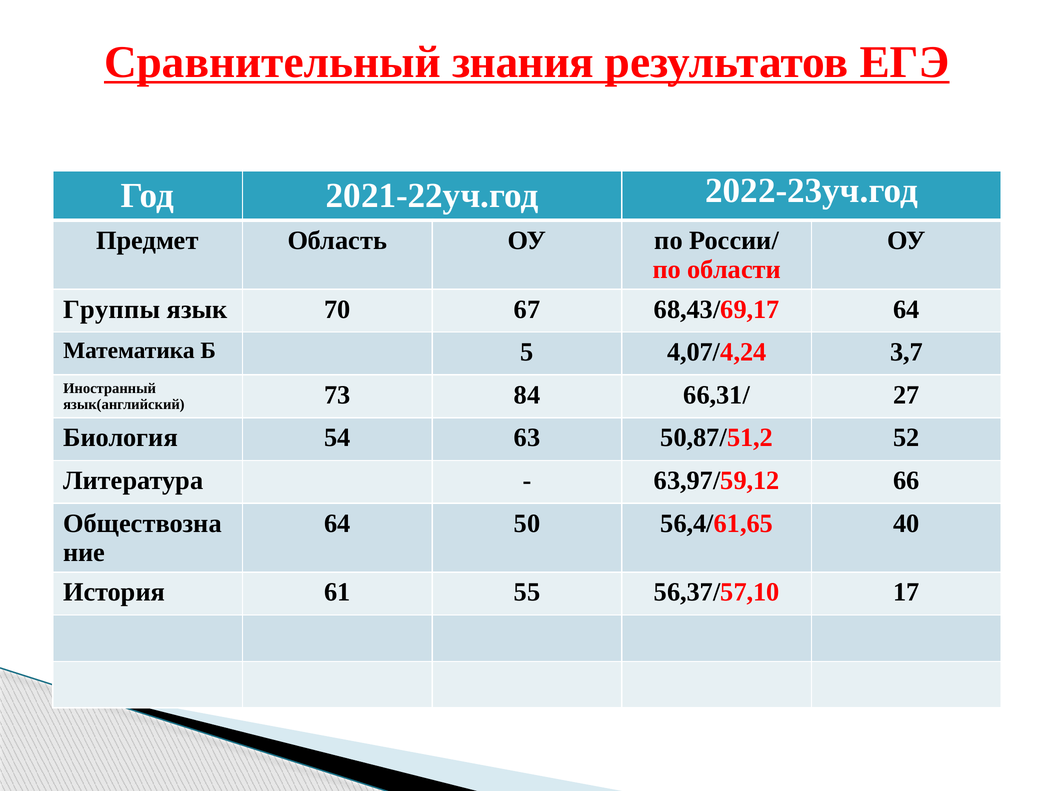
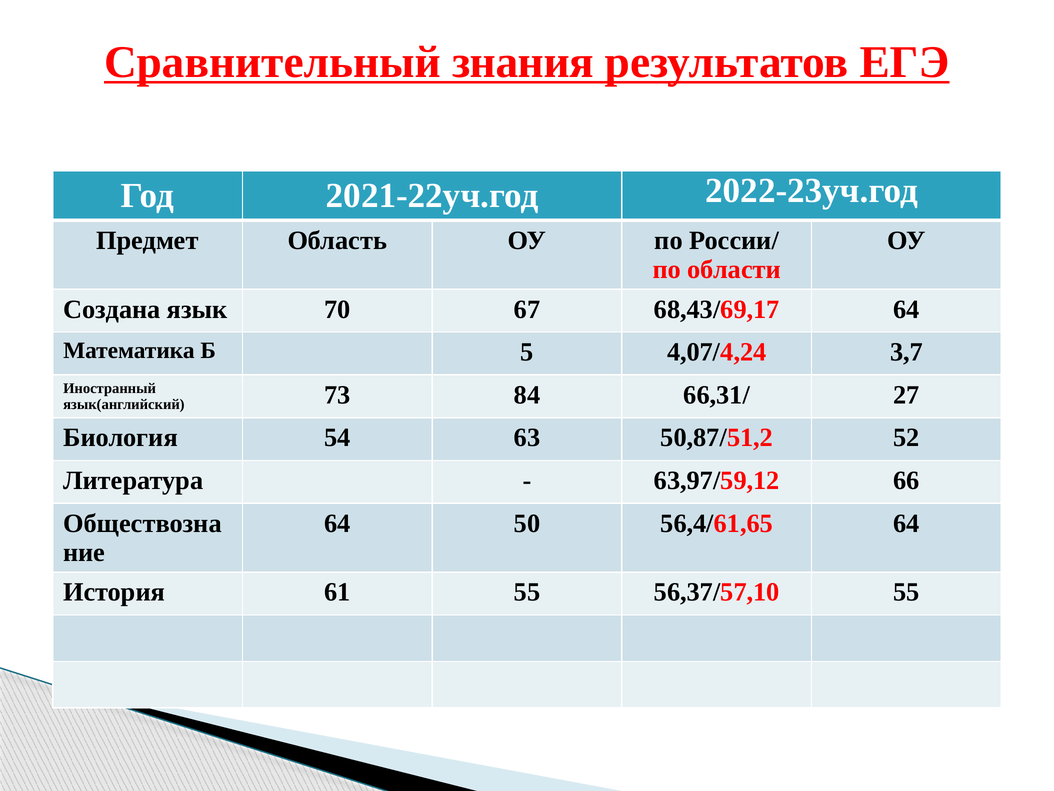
Группы: Группы -> Создана
56,4/61,65 40: 40 -> 64
56,37/57,10 17: 17 -> 55
